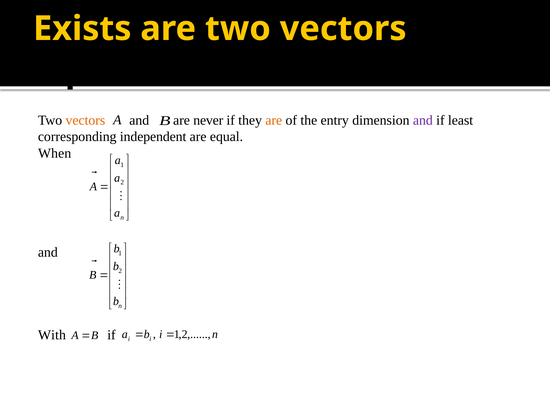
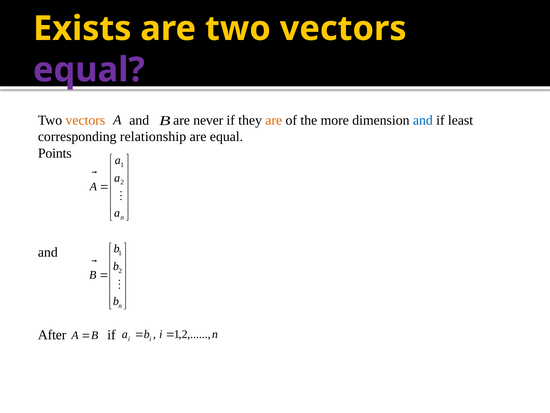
equal at (89, 70) colour: black -> purple
entry: entry -> more
and at (423, 120) colour: purple -> blue
independent: independent -> relationship
When: When -> Points
With: With -> After
